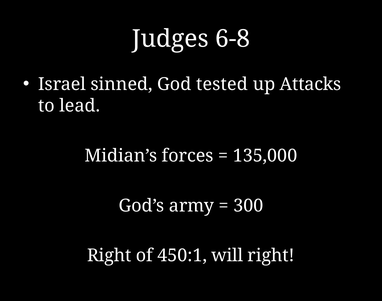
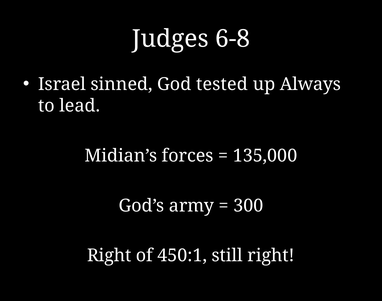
Attacks: Attacks -> Always
will: will -> still
